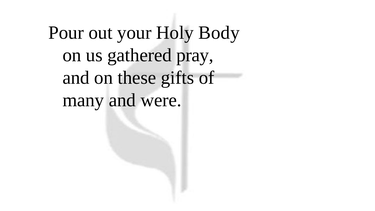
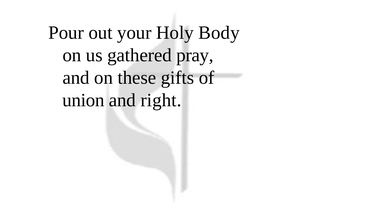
many: many -> union
were: were -> right
